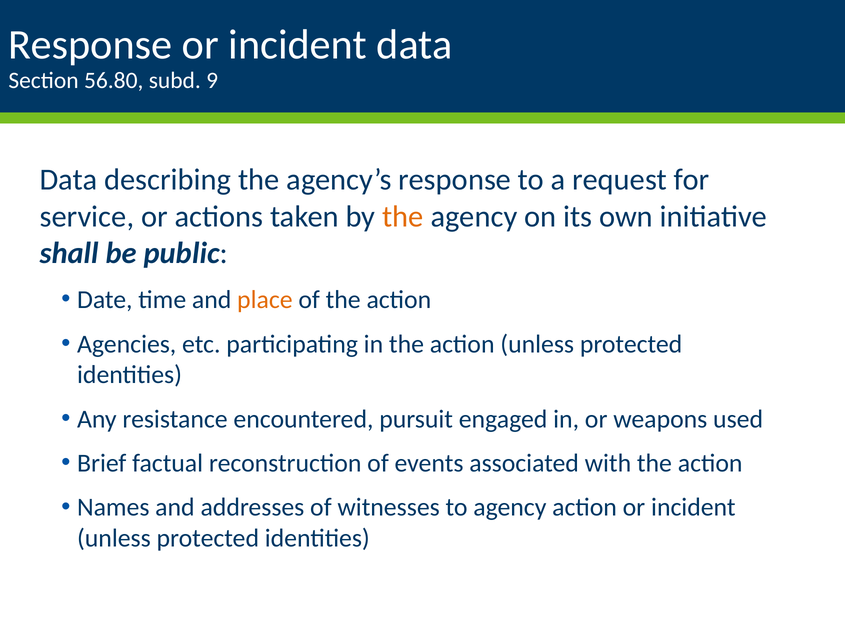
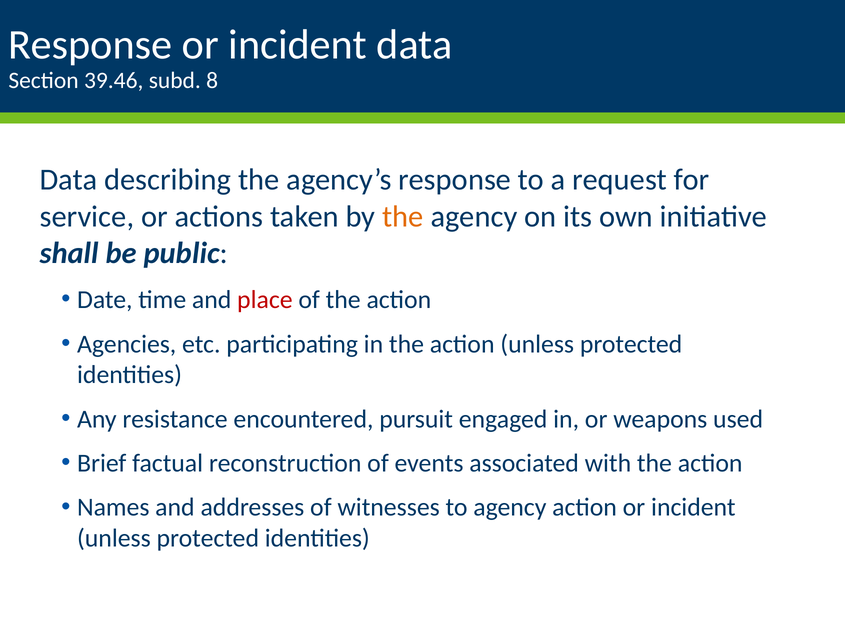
56.80: 56.80 -> 39.46
9: 9 -> 8
place colour: orange -> red
